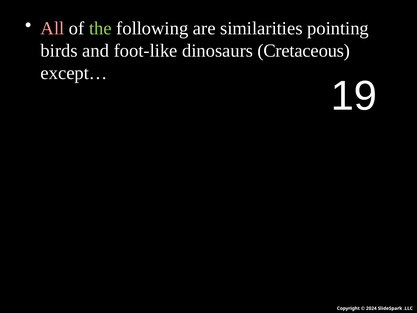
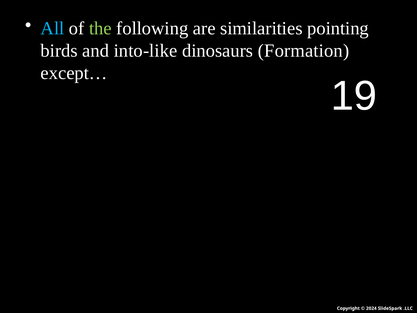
All colour: pink -> light blue
foot-like: foot-like -> into-like
Cretaceous: Cretaceous -> Formation
